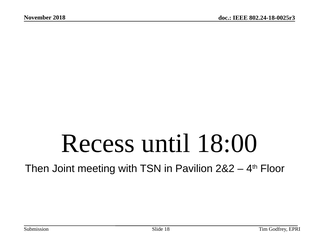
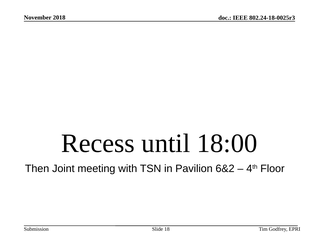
2&2: 2&2 -> 6&2
